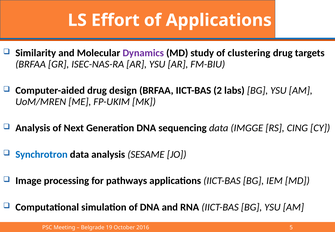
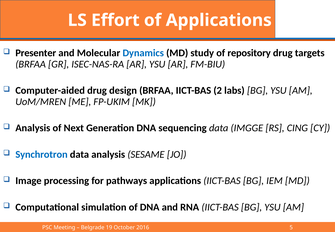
Similarity: Similarity -> Presenter
Dynamics colour: purple -> blue
clustering: clustering -> repository
